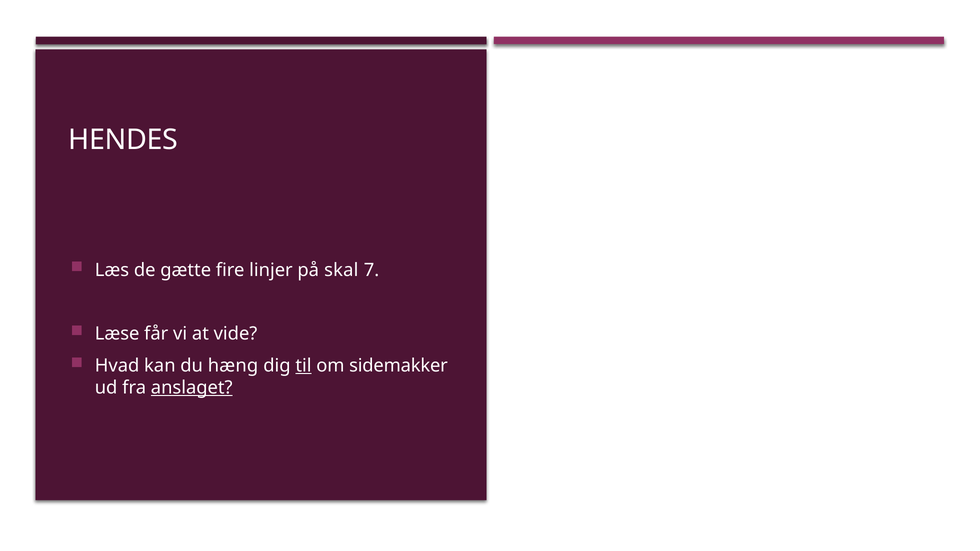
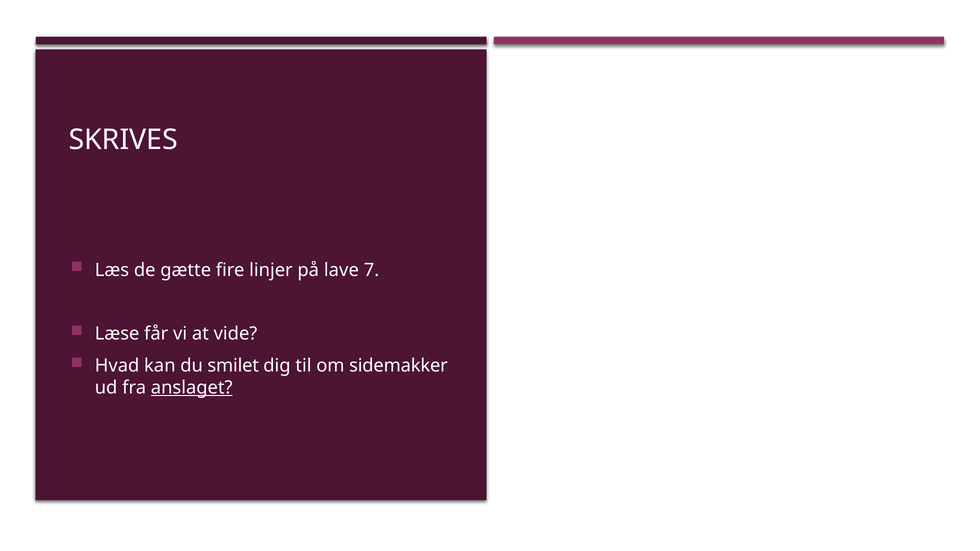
HENDES: HENDES -> SKRIVES
skal: skal -> lave
hæng: hæng -> smilet
til underline: present -> none
